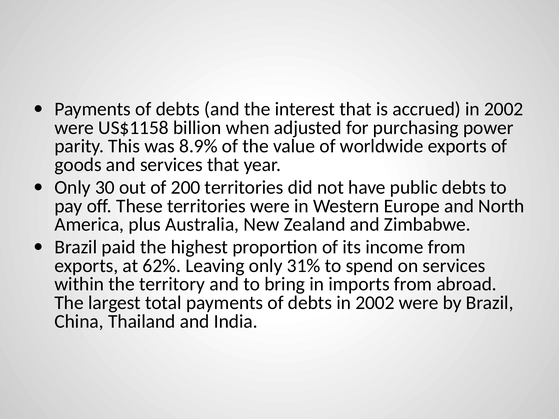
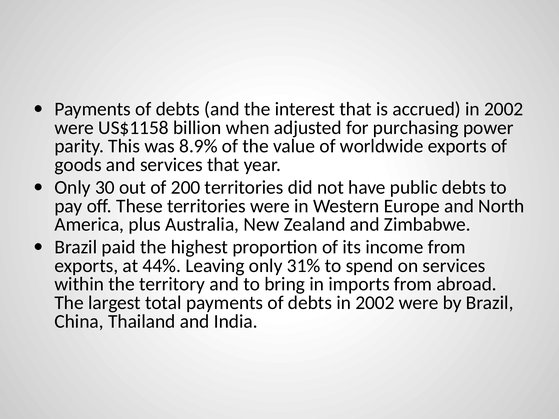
62%: 62% -> 44%
